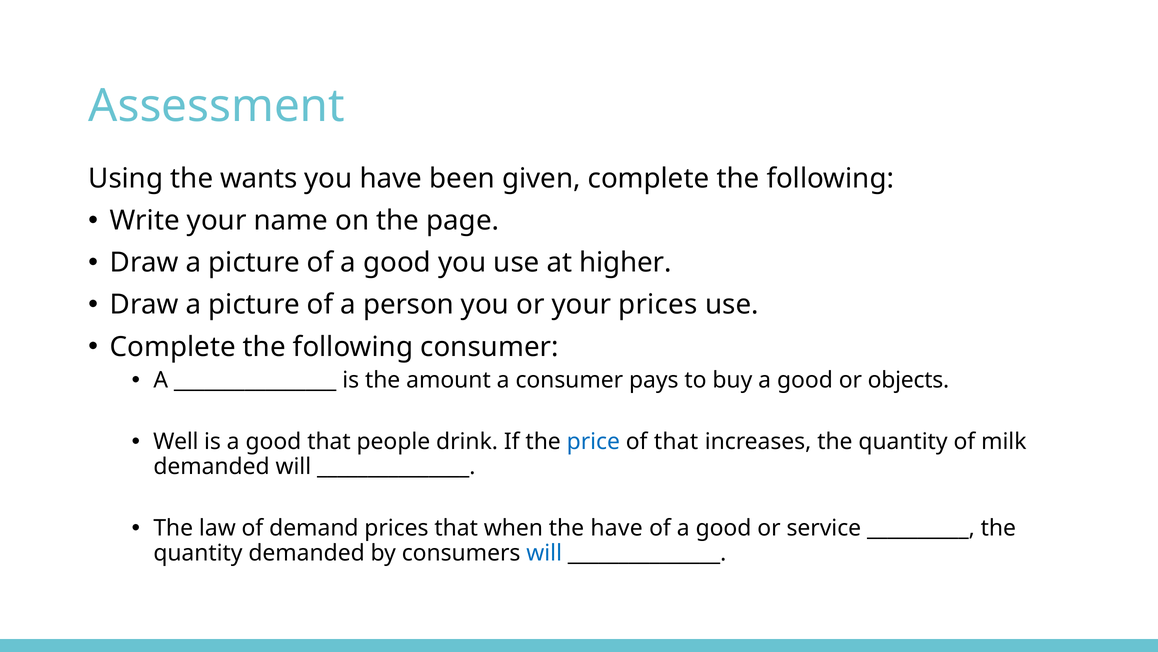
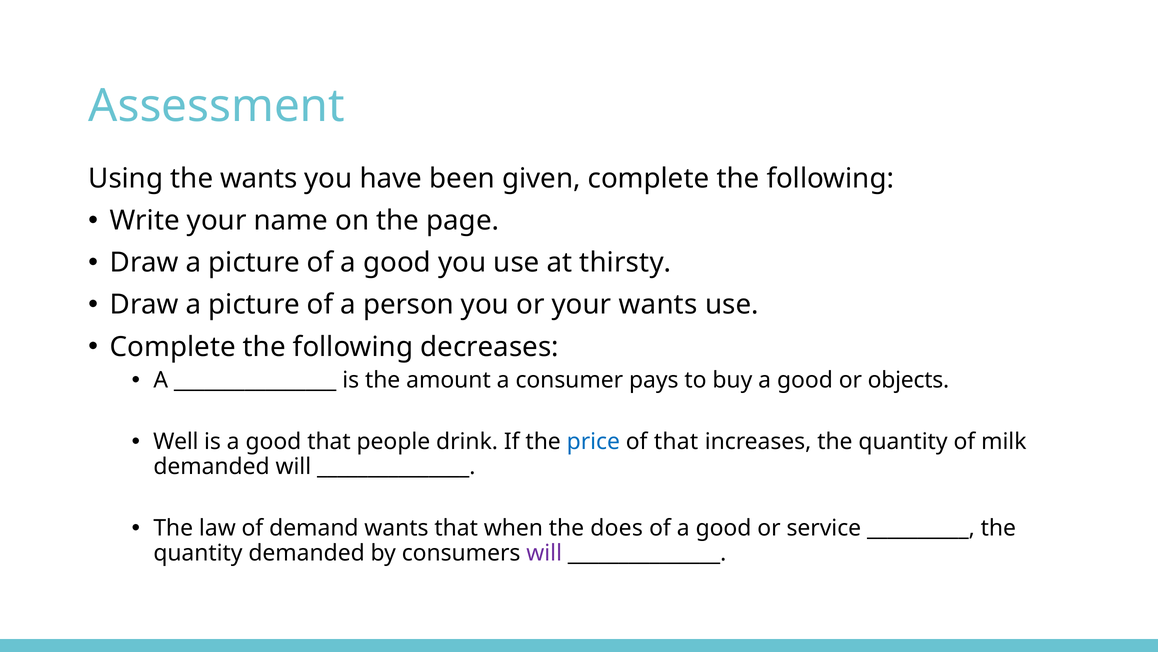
higher: higher -> thirsty
your prices: prices -> wants
following consumer: consumer -> decreases
demand prices: prices -> wants
the have: have -> does
will at (544, 552) colour: blue -> purple
